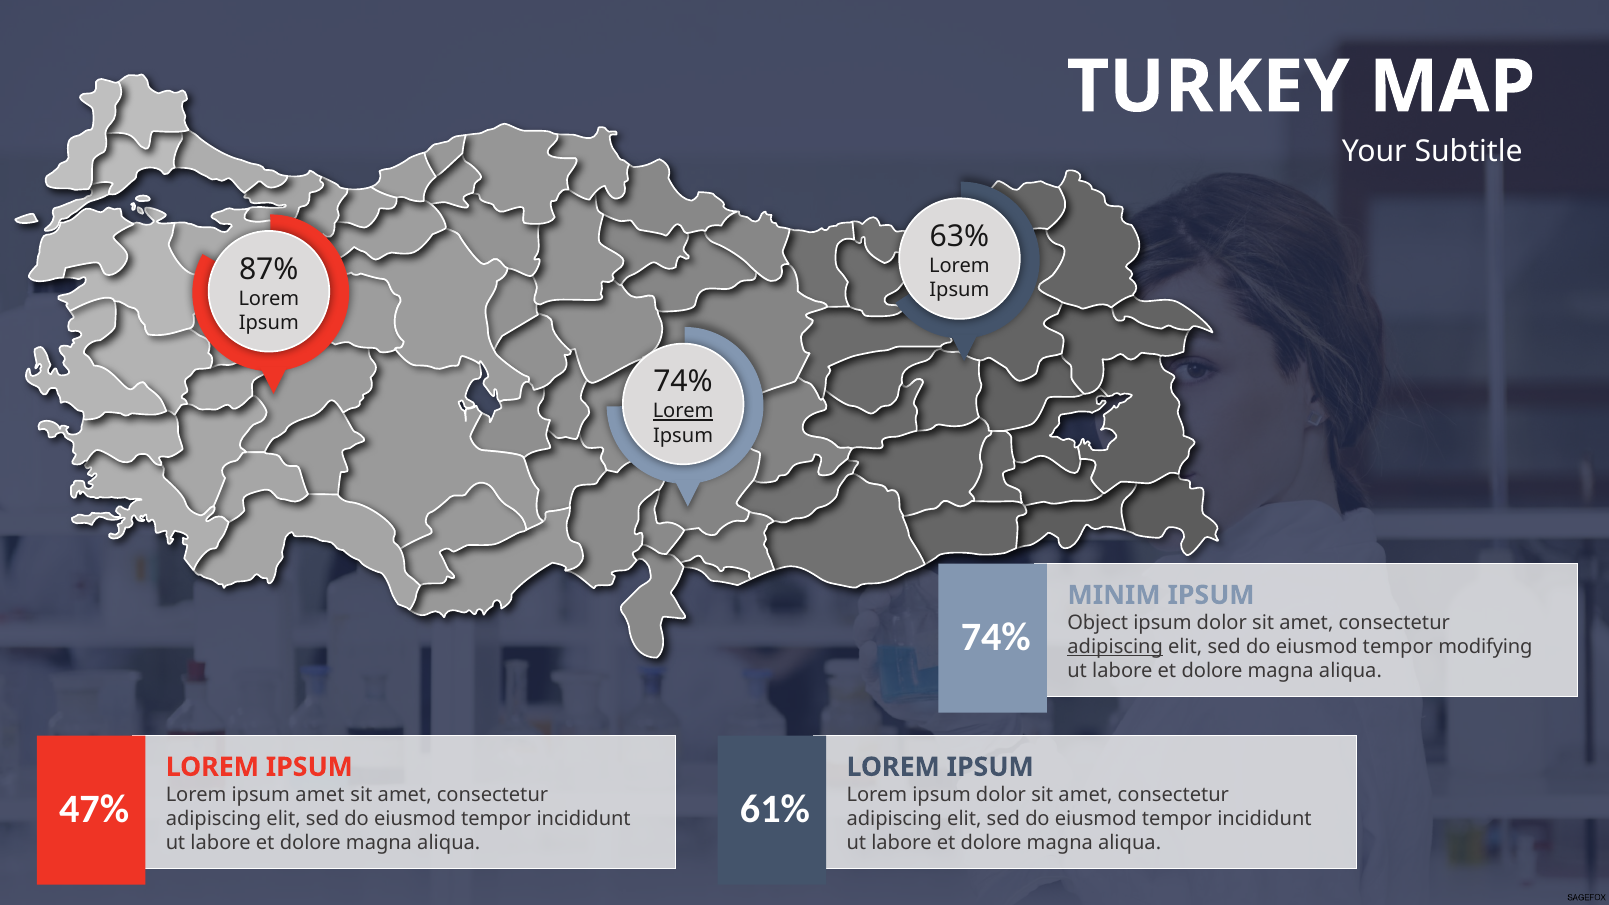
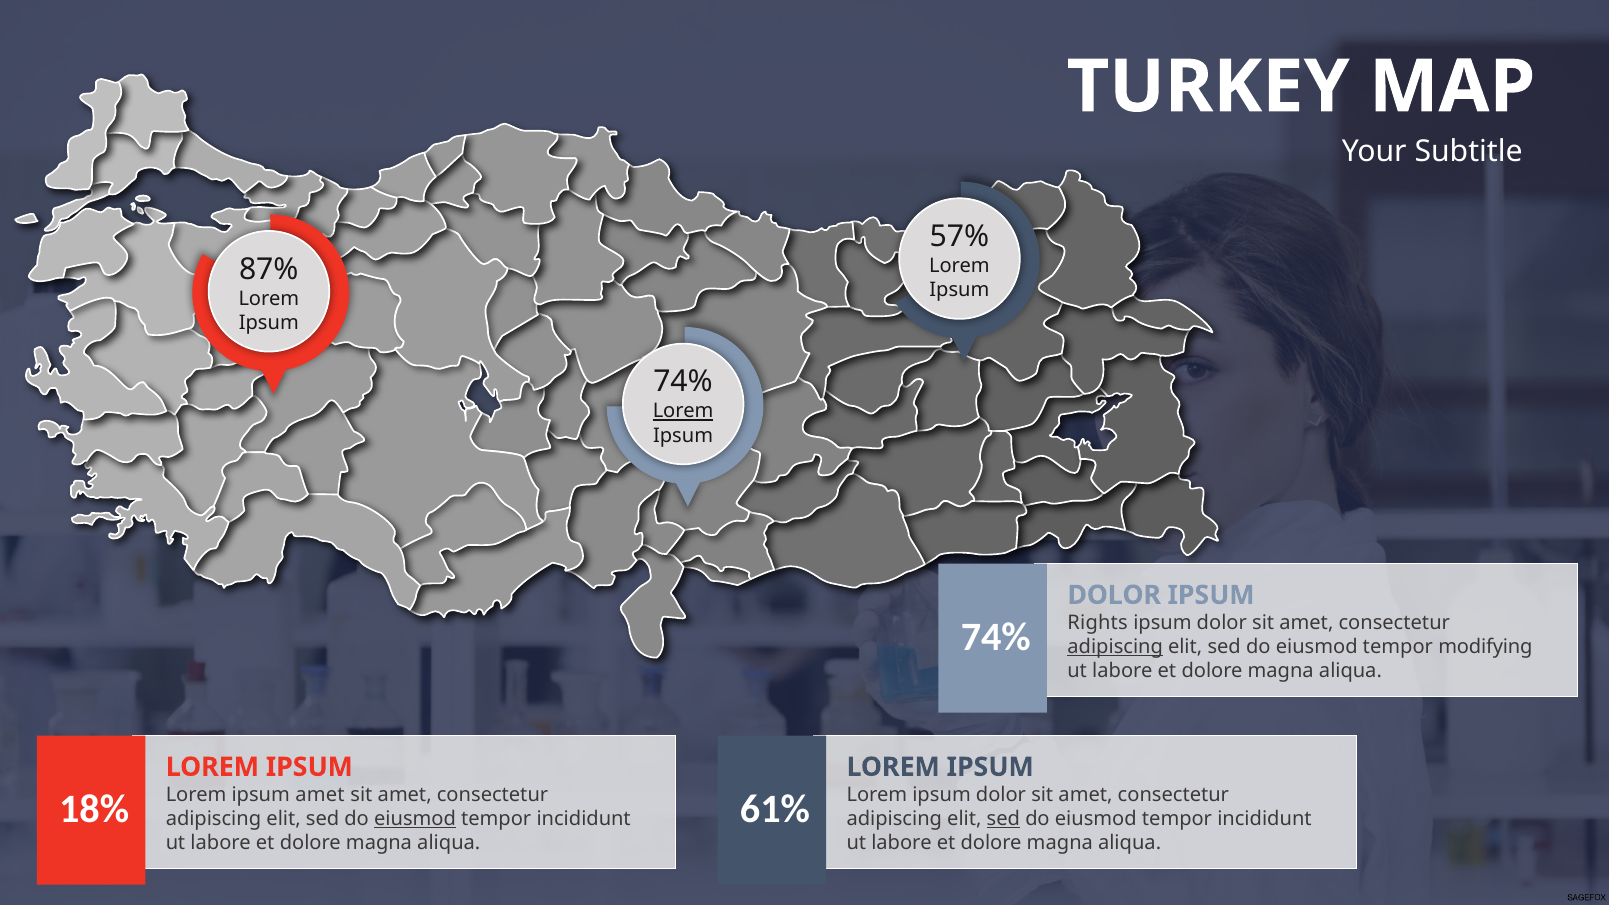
63%: 63% -> 57%
MINIM at (1114, 595): MINIM -> DOLOR
Object: Object -> Rights
47%: 47% -> 18%
eiusmod at (415, 819) underline: none -> present
sed at (1003, 819) underline: none -> present
